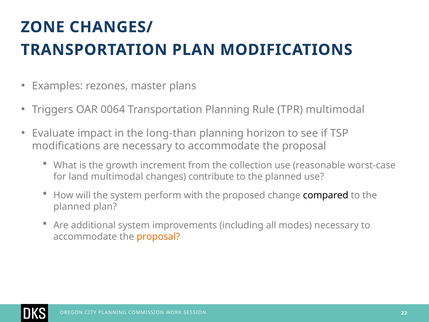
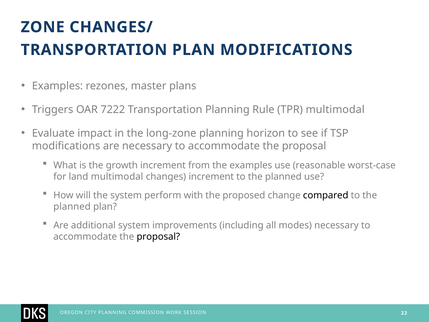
0064: 0064 -> 7222
long-than: long-than -> long-zone
the collection: collection -> examples
changes contribute: contribute -> increment
proposal at (158, 237) colour: orange -> black
